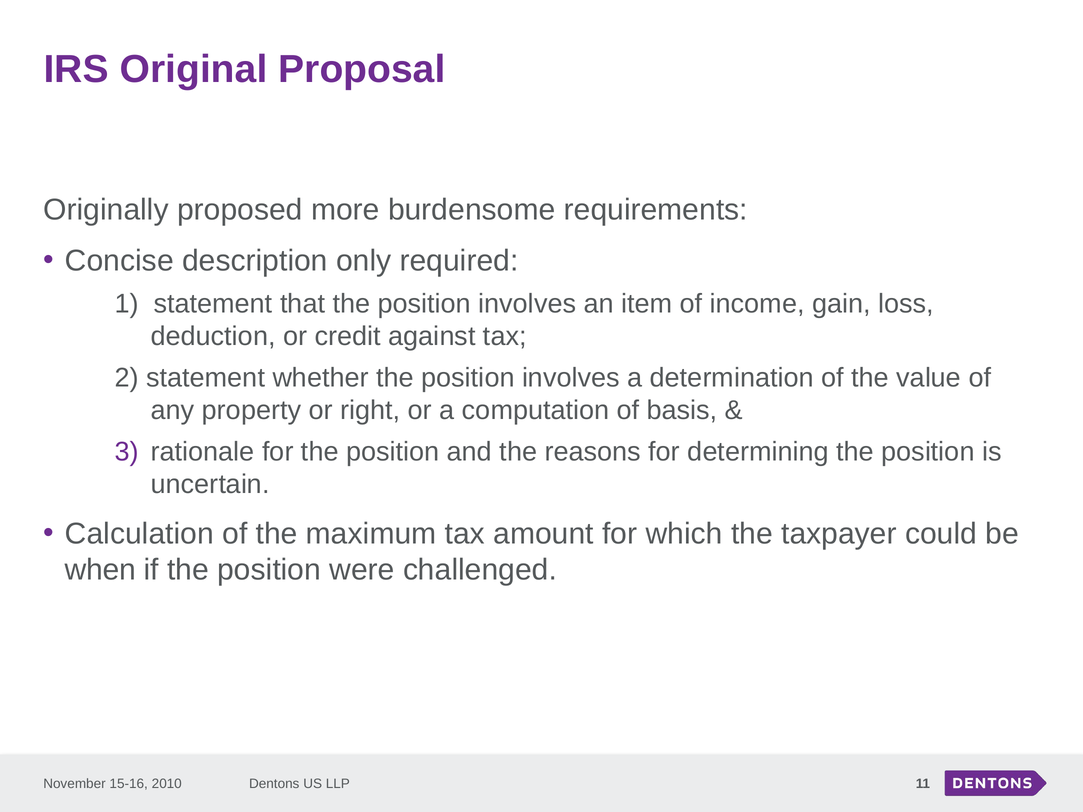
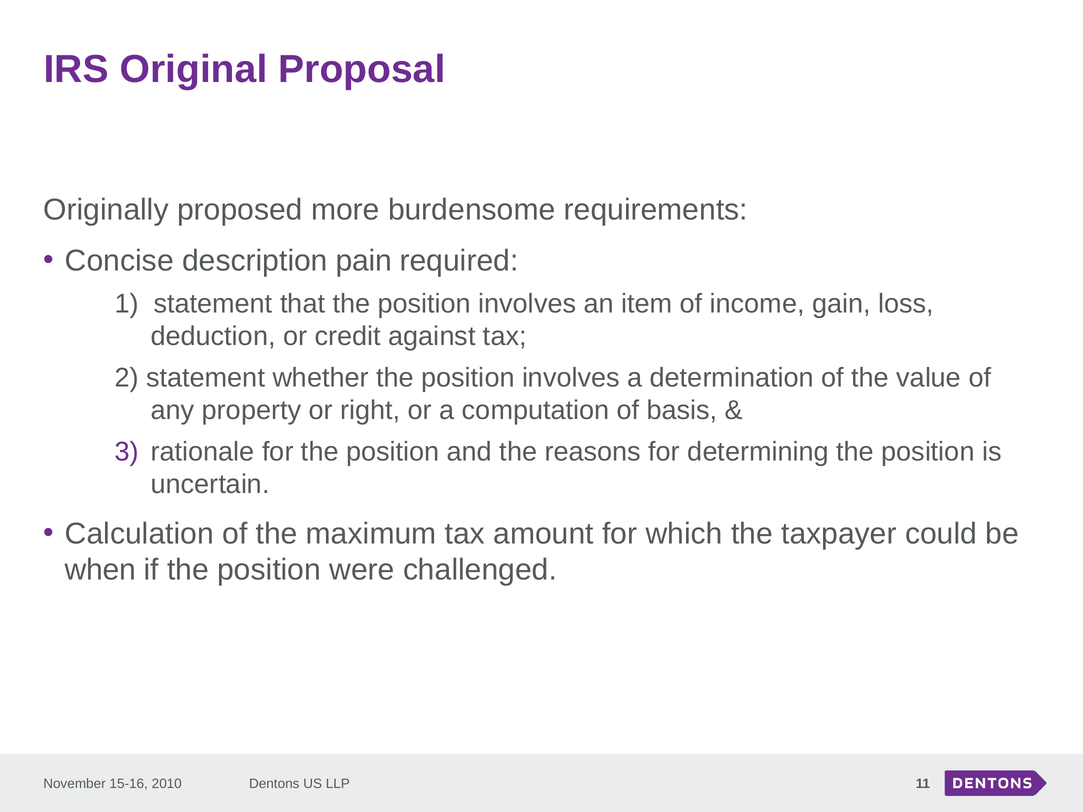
only: only -> pain
